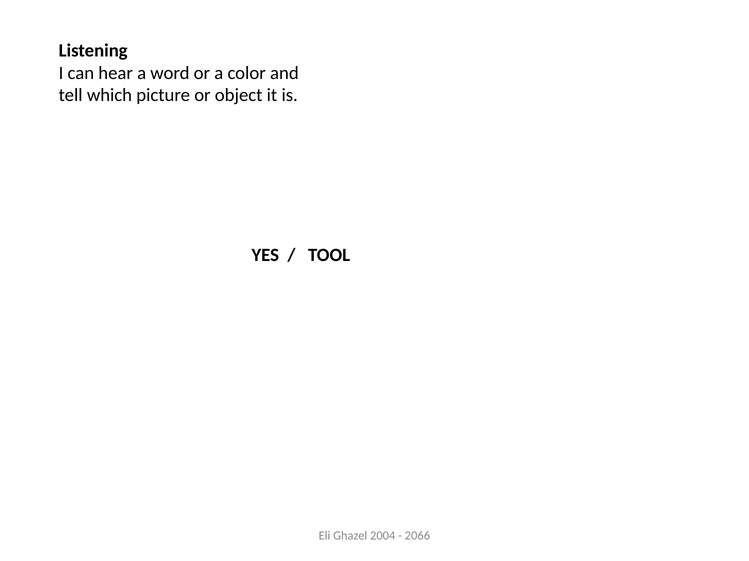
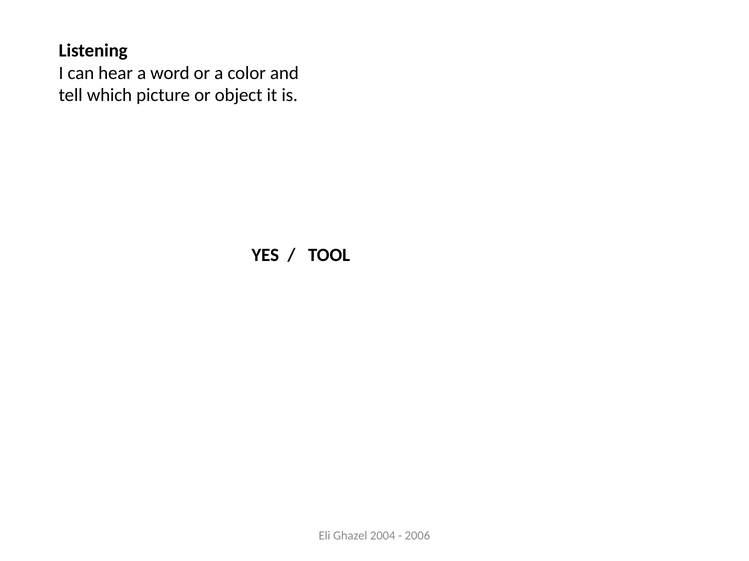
2066: 2066 -> 2006
